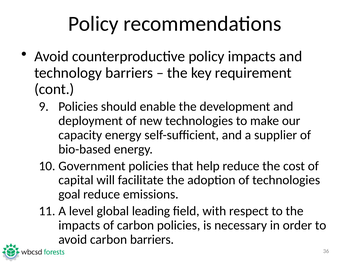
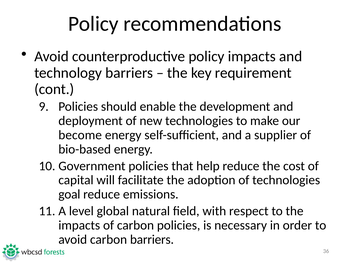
capacity: capacity -> become
leading: leading -> natural
